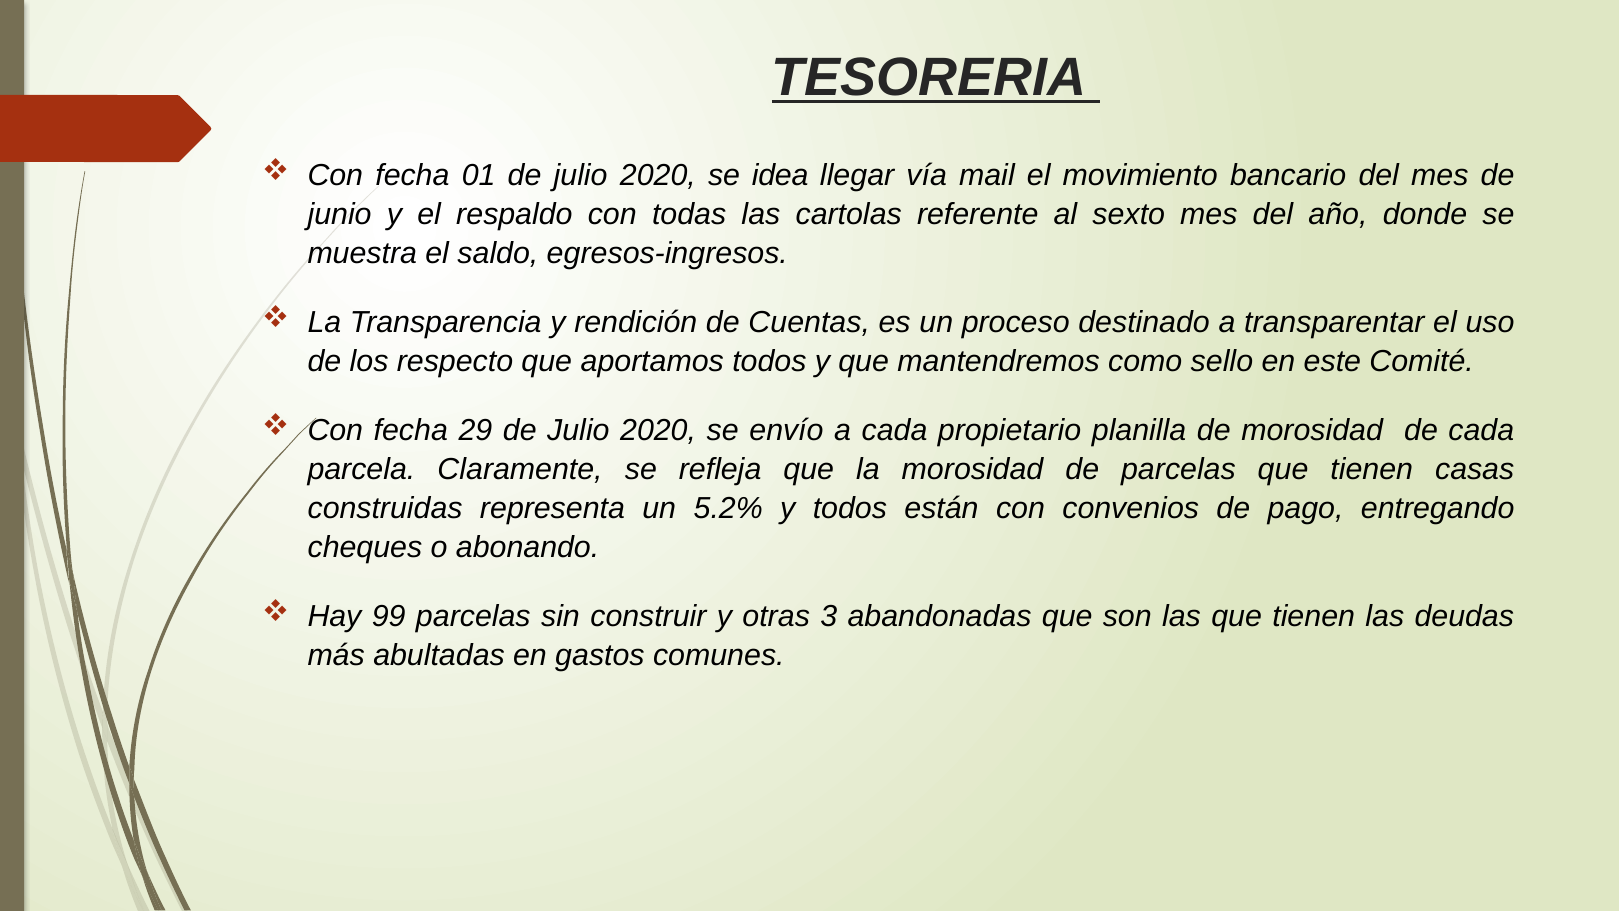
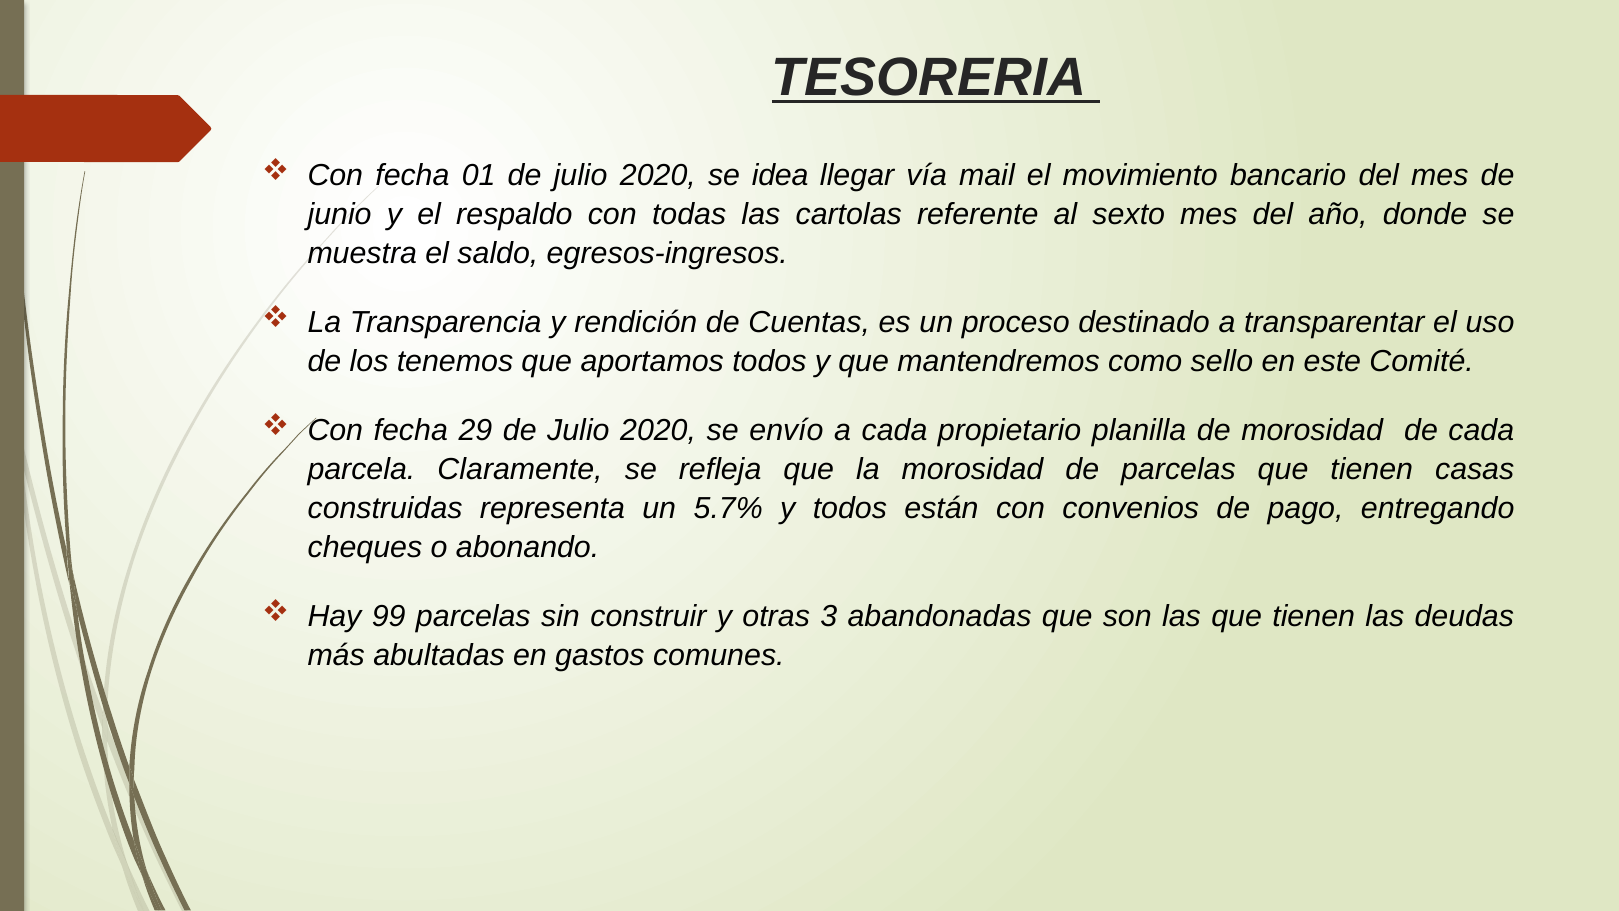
respecto: respecto -> tenemos
5.2%: 5.2% -> 5.7%
